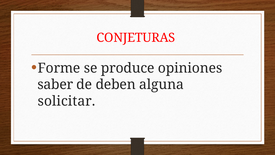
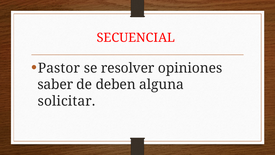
CONJETURAS: CONJETURAS -> SECUENCIAL
Forme: Forme -> Pastor
produce: produce -> resolver
